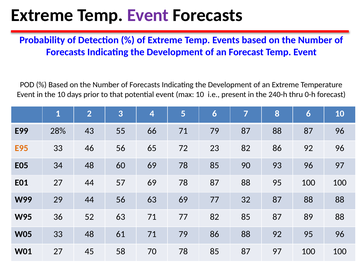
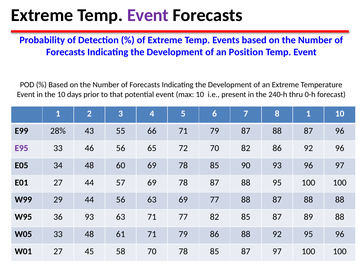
an Forecast: Forecast -> Position
8 6: 6 -> 1
E95 colour: orange -> purple
72 23: 23 -> 70
77 32: 32 -> 88
36 52: 52 -> 93
